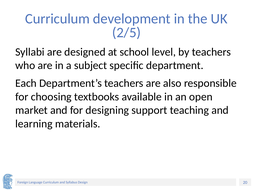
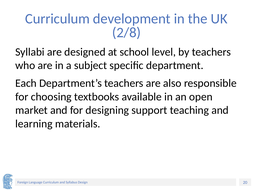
2/5: 2/5 -> 2/8
